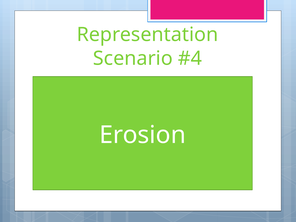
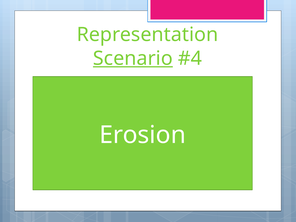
Scenario underline: none -> present
